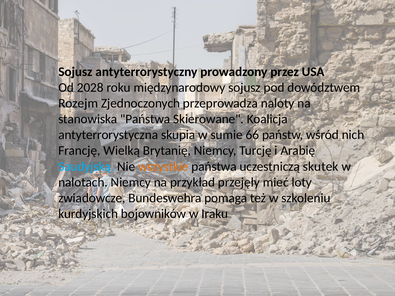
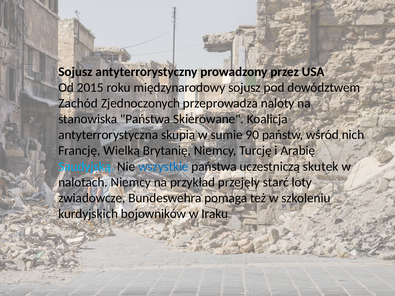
2028: 2028 -> 2015
Rozejm: Rozejm -> Zachód
66: 66 -> 90
wszystkie colour: orange -> blue
mieć: mieć -> starć
